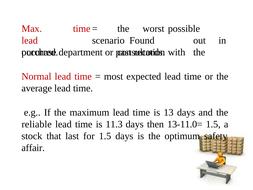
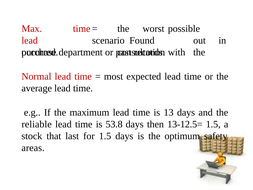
11.3: 11.3 -> 53.8
13-11.0=: 13-11.0= -> 13-12.5=
affair: affair -> areas
